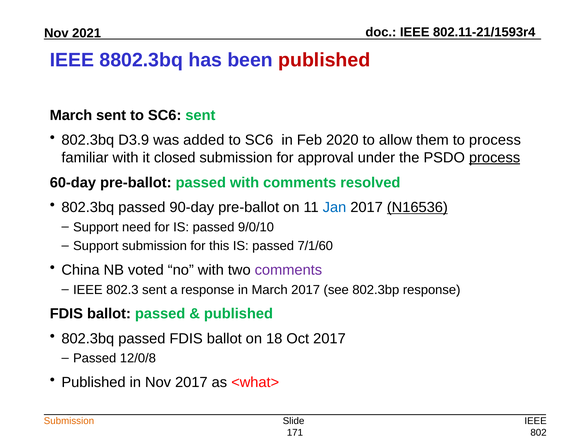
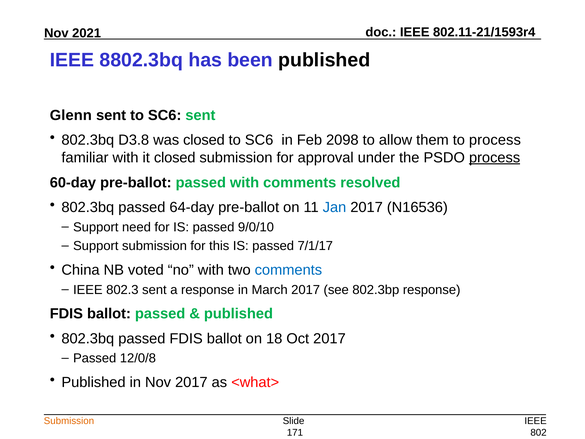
published at (324, 60) colour: red -> black
March at (71, 115): March -> Glenn
D3.9: D3.9 -> D3.8
was added: added -> closed
2020: 2020 -> 2098
90-day: 90-day -> 64-day
N16536 underline: present -> none
7/1/60: 7/1/60 -> 7/1/17
comments at (288, 270) colour: purple -> blue
